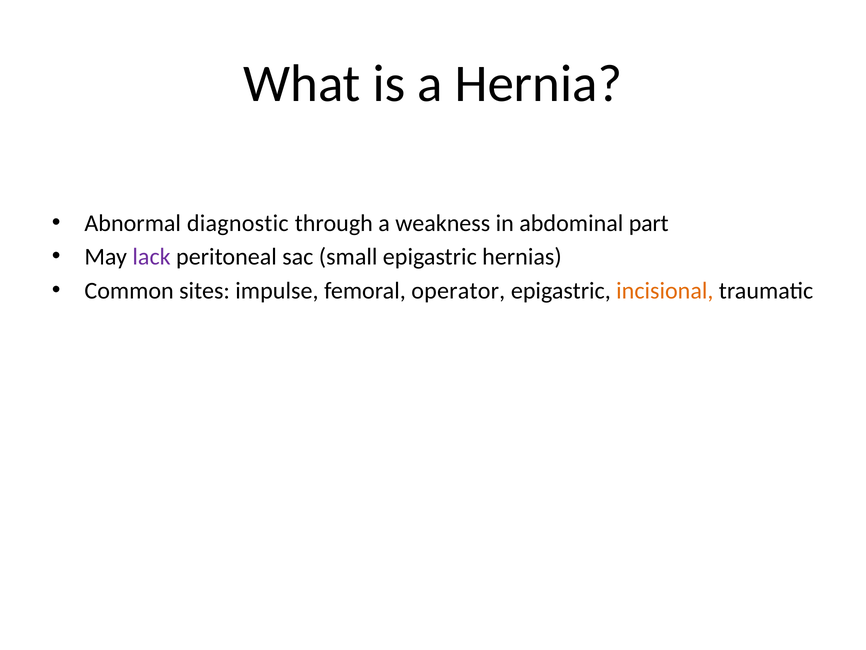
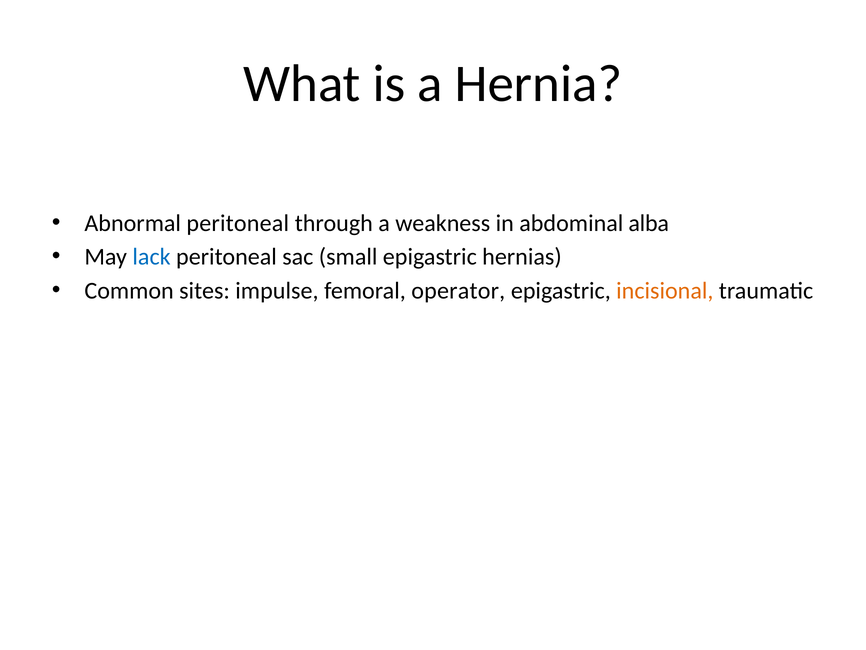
Abnormal diagnostic: diagnostic -> peritoneal
part: part -> alba
lack colour: purple -> blue
